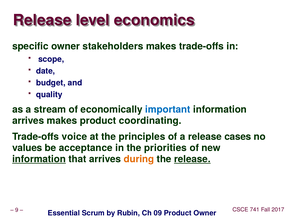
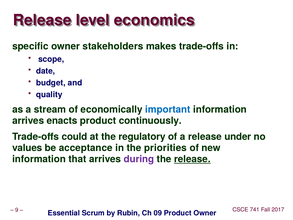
arrives makes: makes -> enacts
coordinating: coordinating -> continuously
voice: voice -> could
principles: principles -> regulatory
cases: cases -> under
information at (39, 159) underline: present -> none
during colour: orange -> purple
